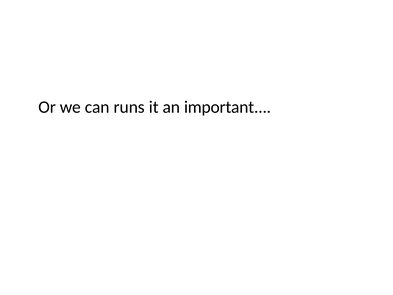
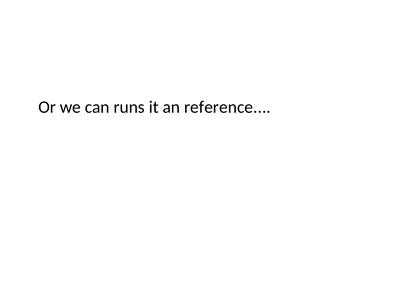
important: important -> reference
